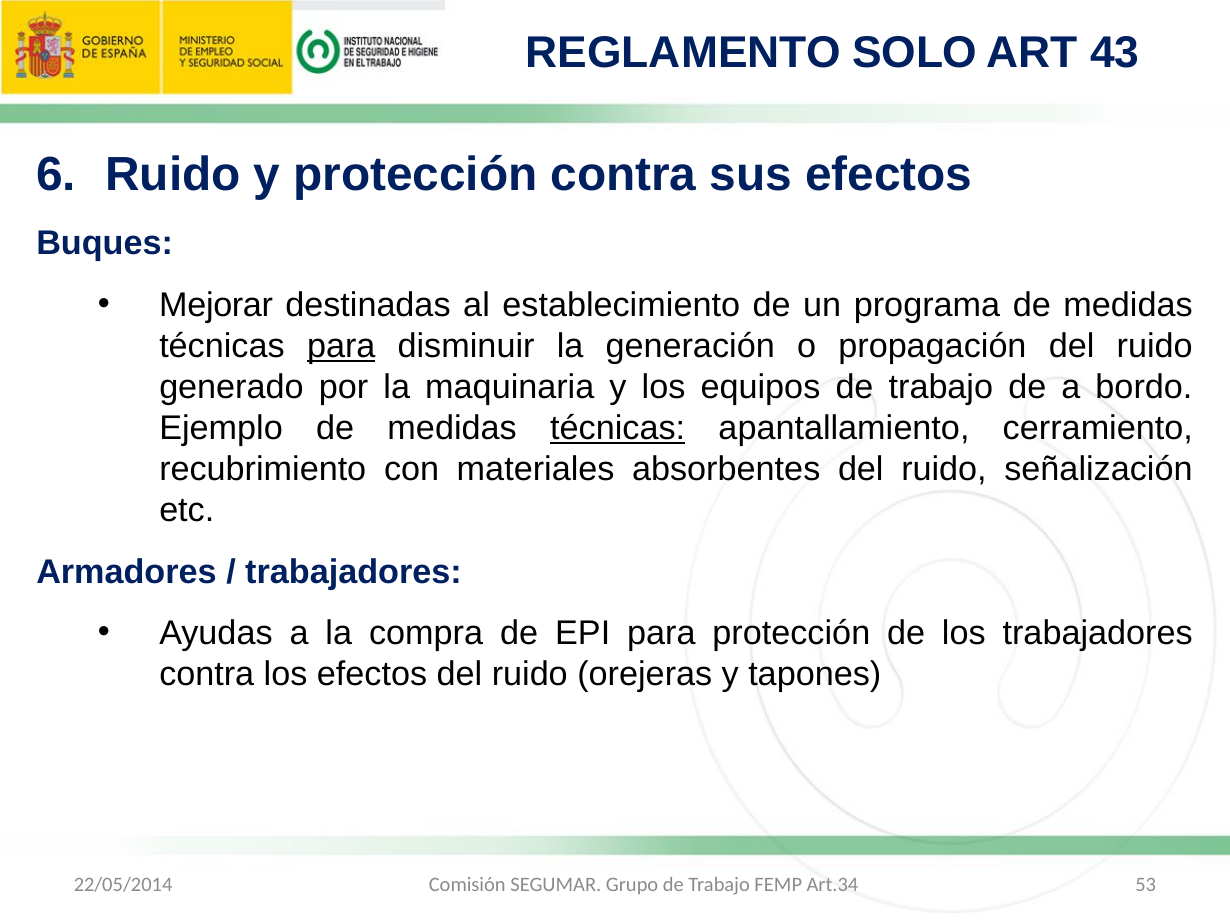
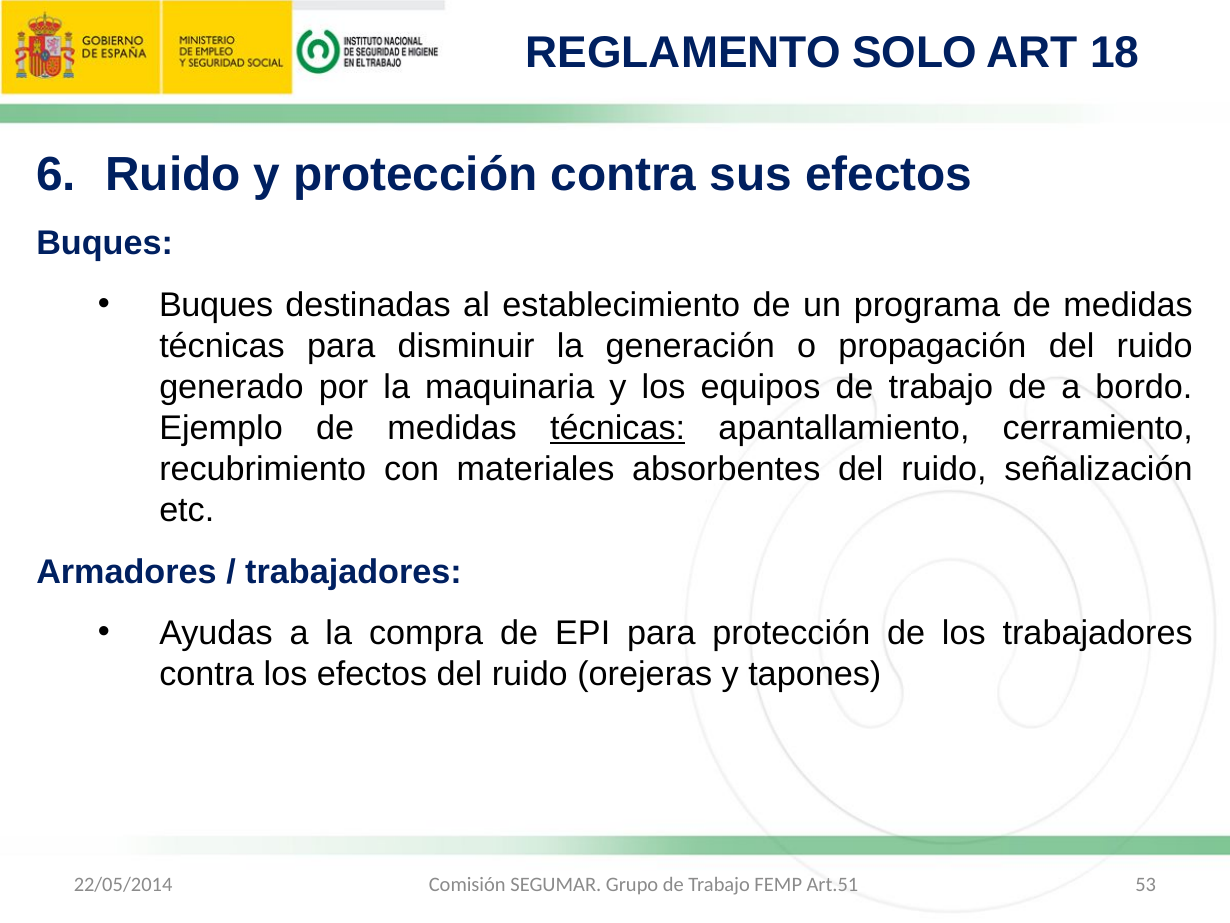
43: 43 -> 18
Mejorar at (216, 305): Mejorar -> Buques
para at (341, 346) underline: present -> none
Art.34: Art.34 -> Art.51
